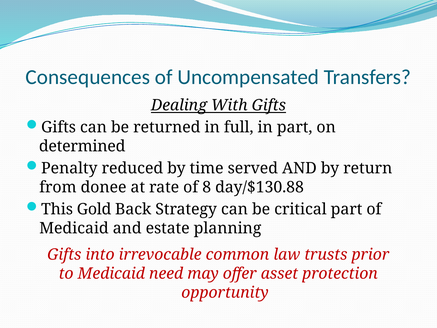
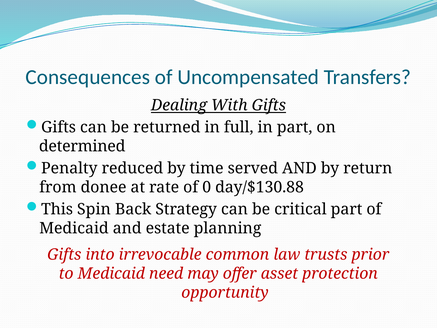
8: 8 -> 0
Gold: Gold -> Spin
